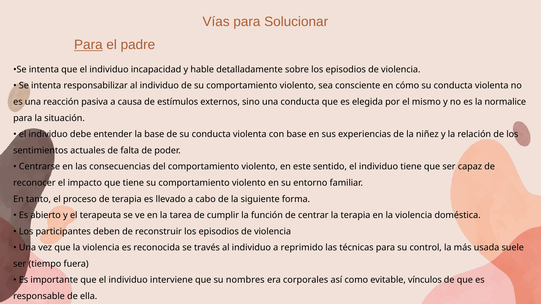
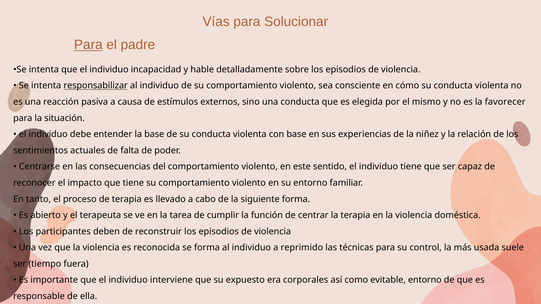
responsabilizar underline: none -> present
normalice: normalice -> favorecer
se través: través -> forma
nombres: nombres -> expuesto
evitable vínculos: vínculos -> entorno
